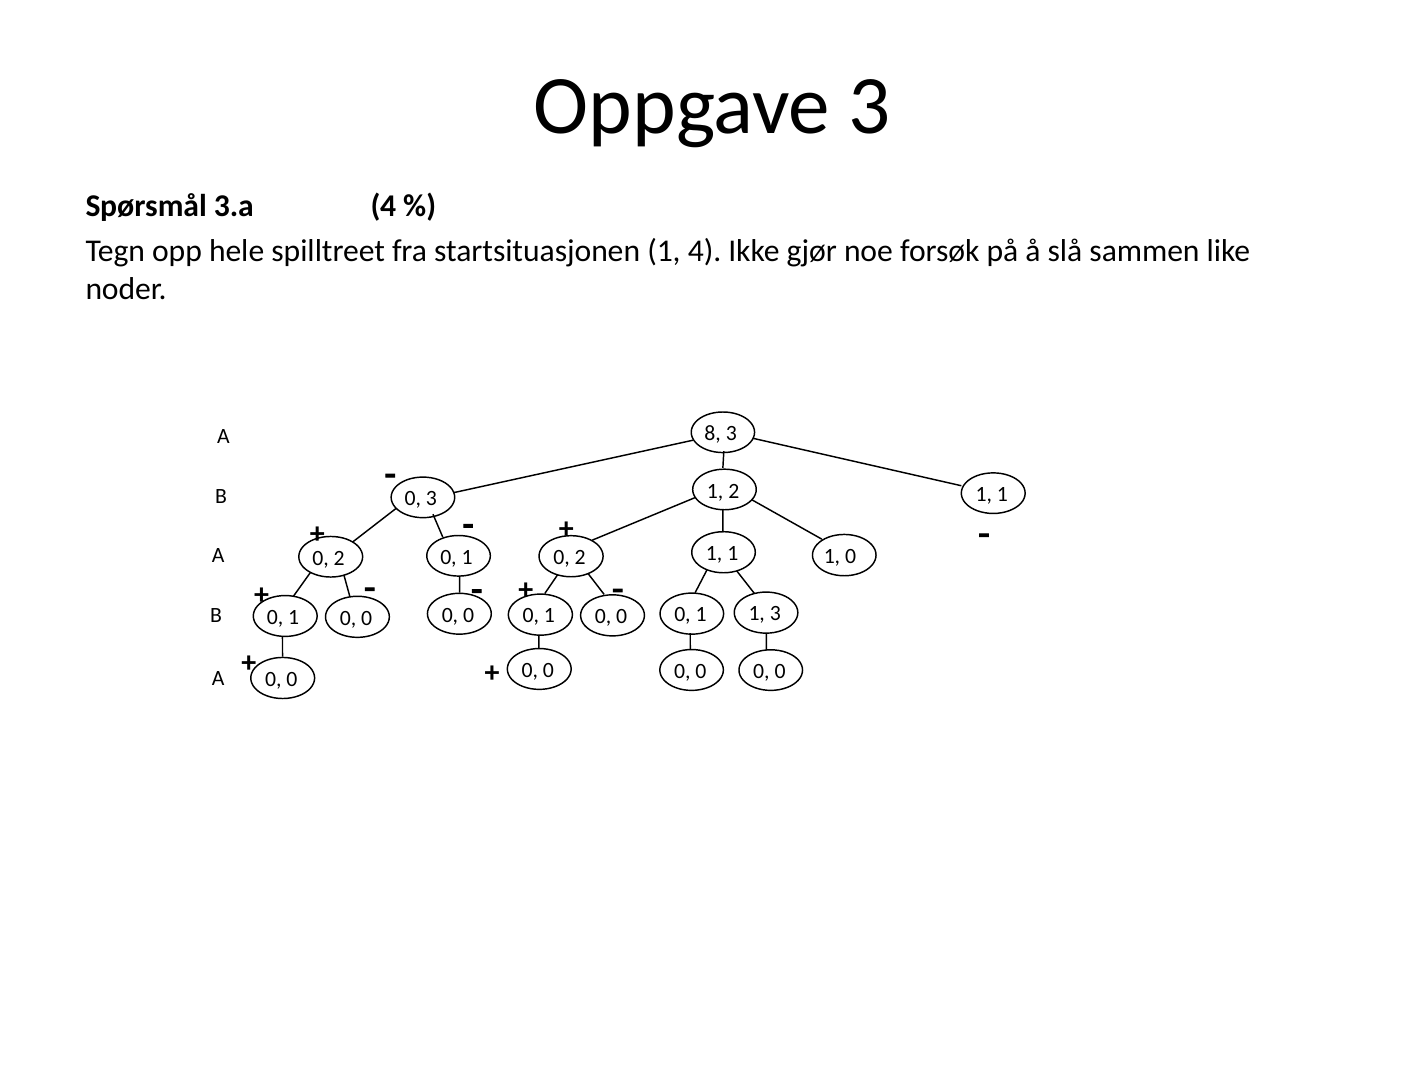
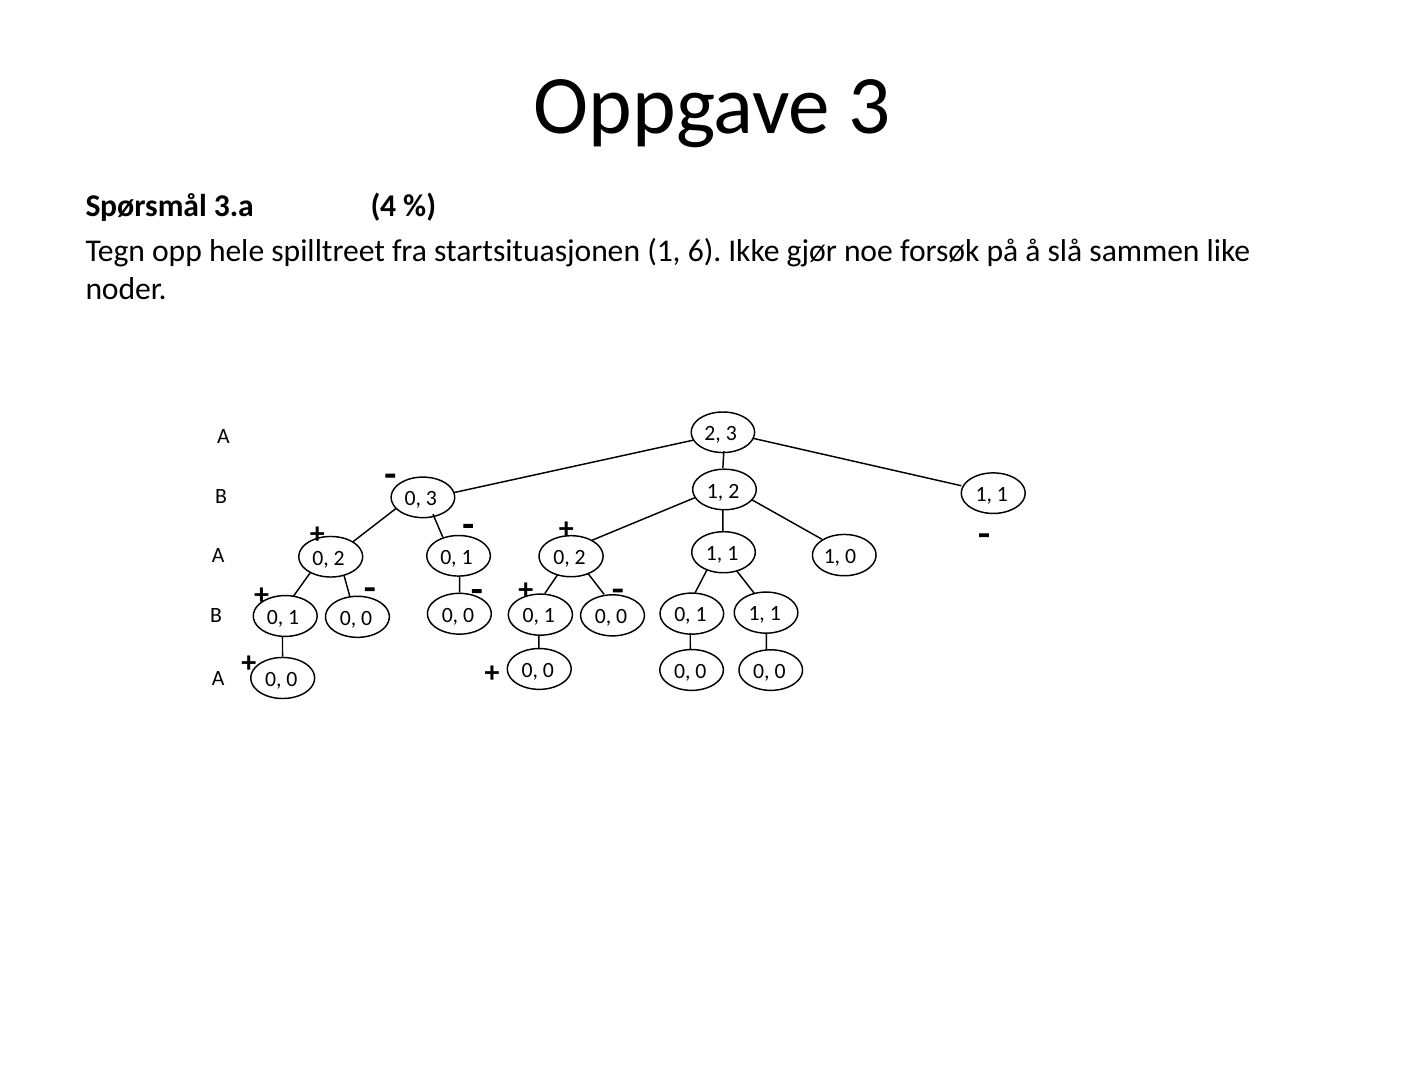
1 4: 4 -> 6
8 at (713, 434): 8 -> 2
3 at (775, 614): 3 -> 1
